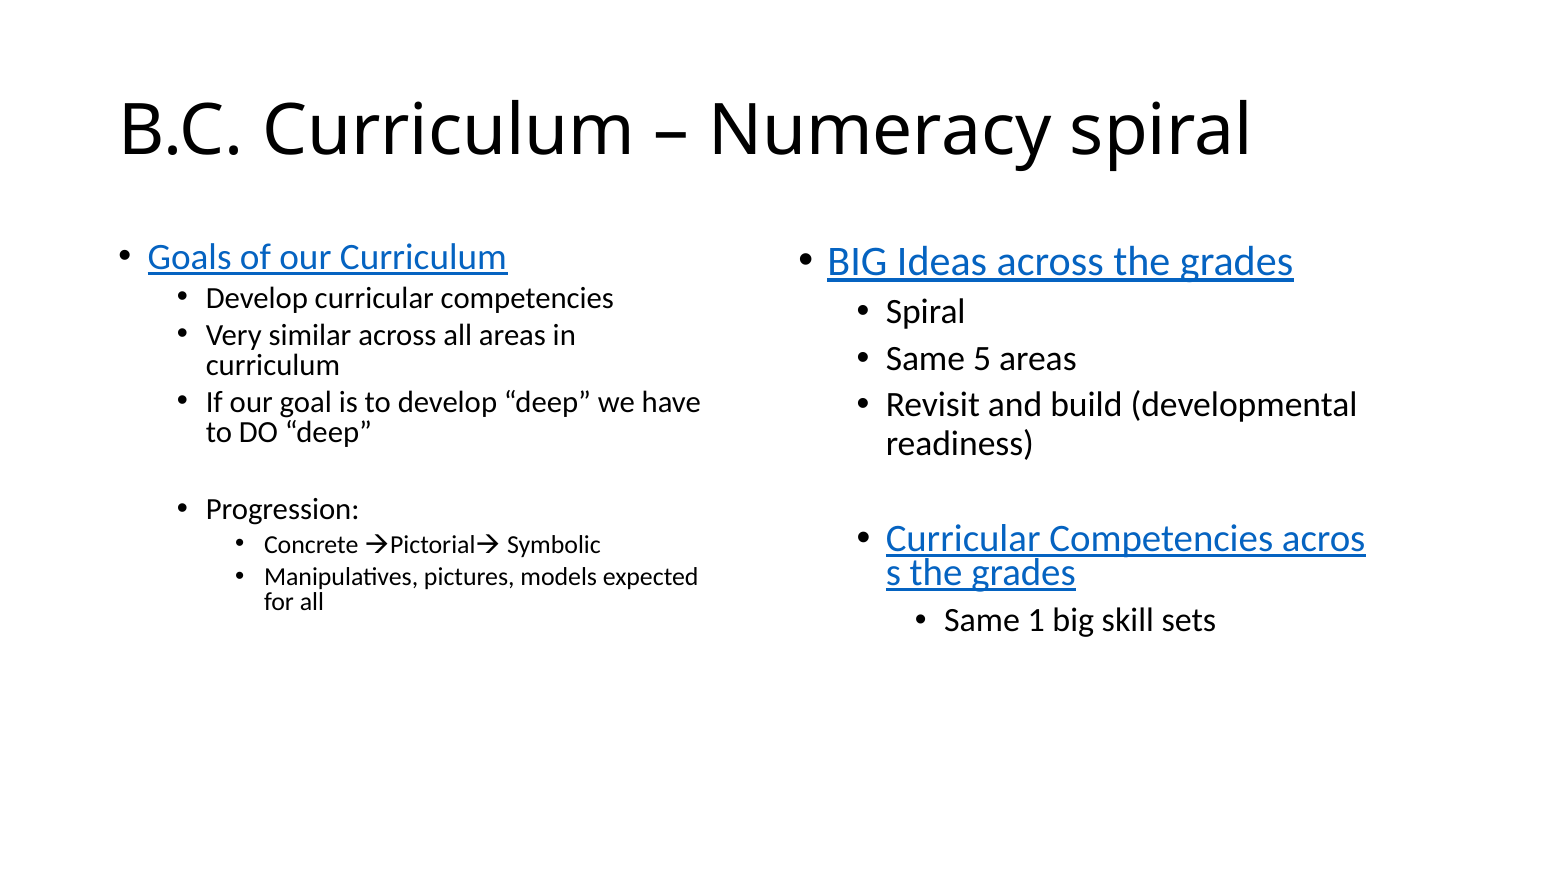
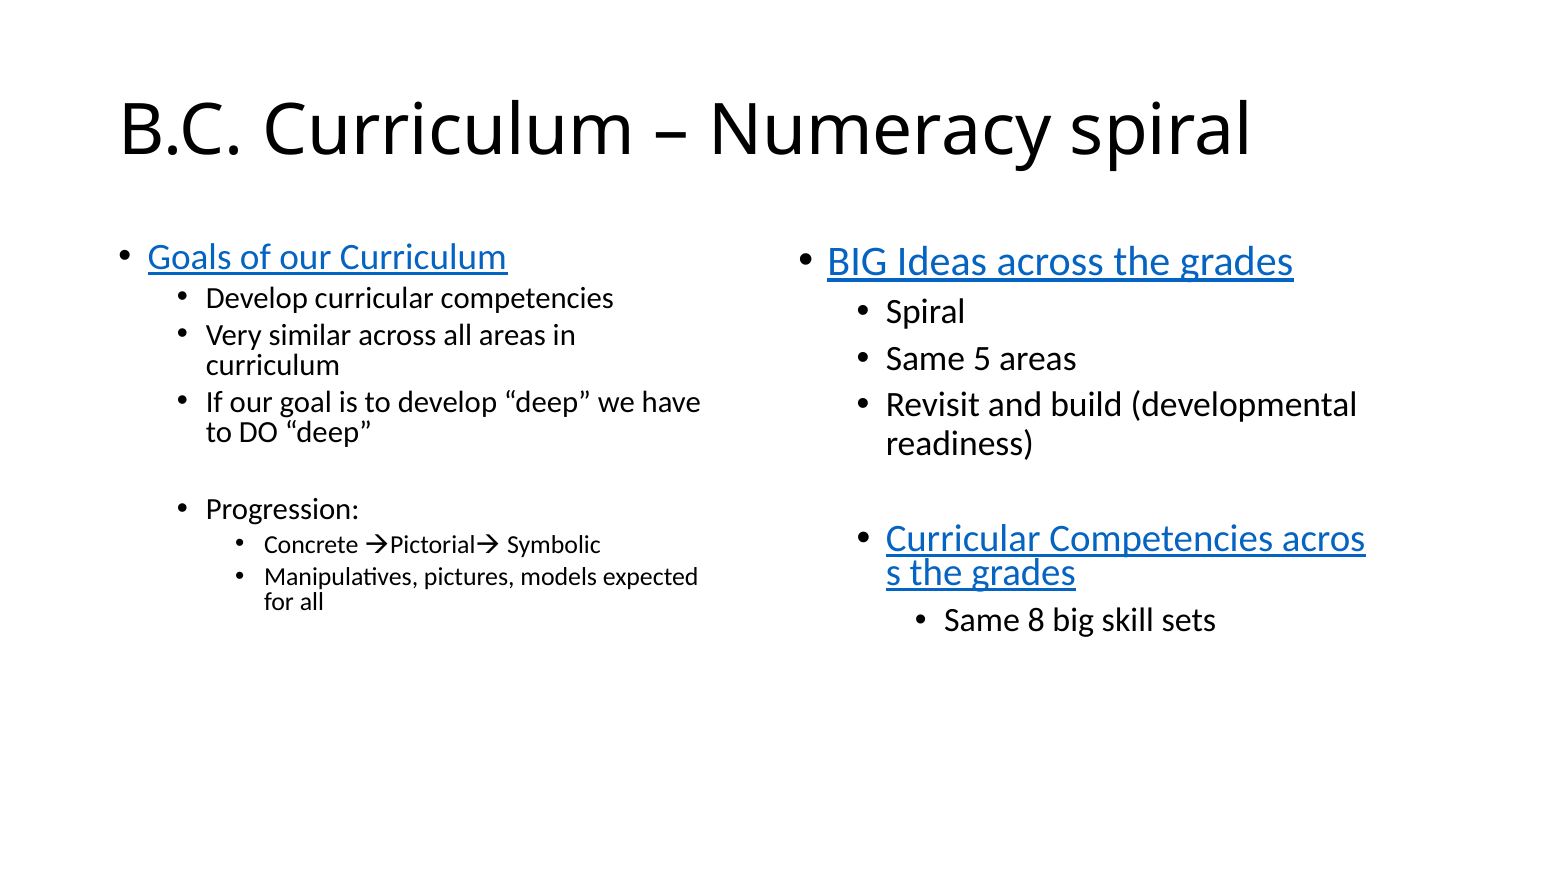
1: 1 -> 8
